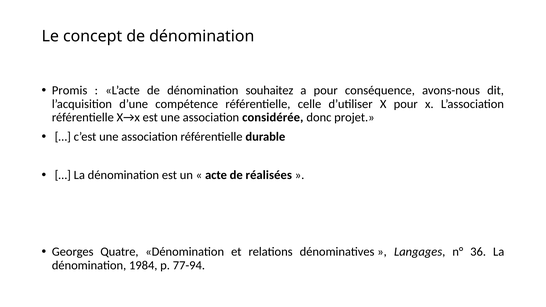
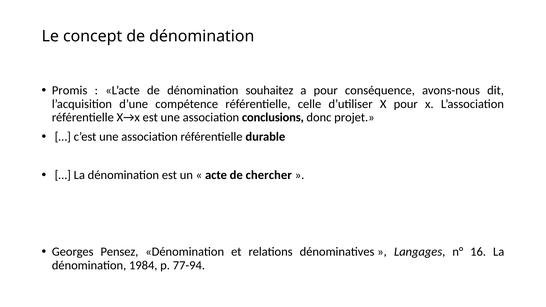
considérée: considérée -> conclusions
réalisées: réalisées -> chercher
Quatre: Quatre -> Pensez
36: 36 -> 16
